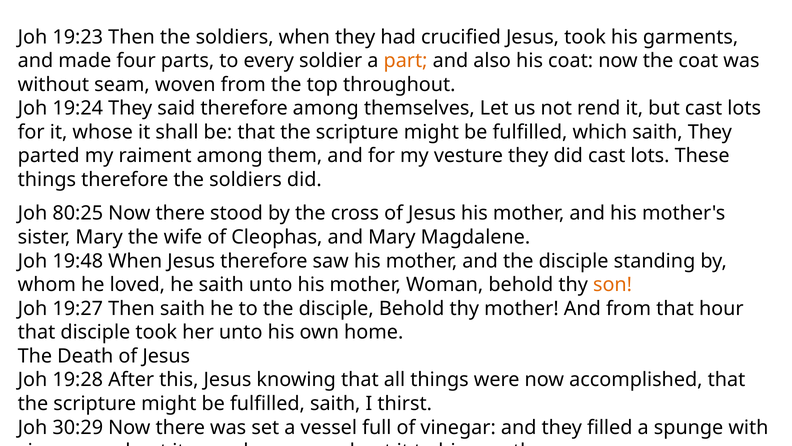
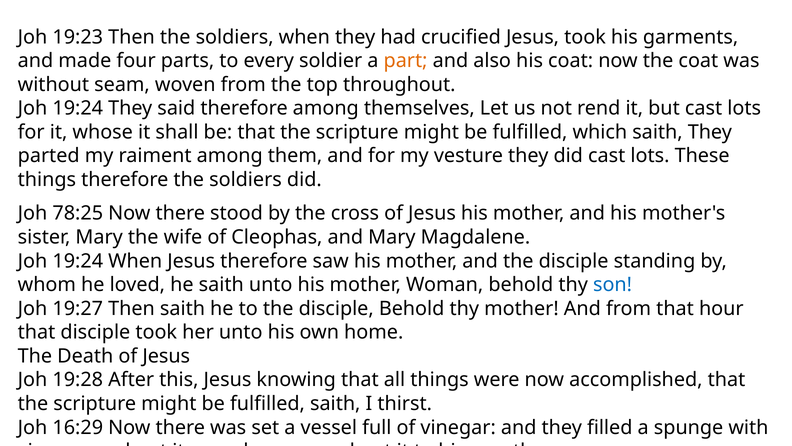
80:25: 80:25 -> 78:25
19:48 at (78, 261): 19:48 -> 19:24
son colour: orange -> blue
30:29: 30:29 -> 16:29
